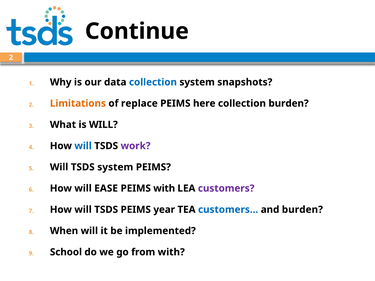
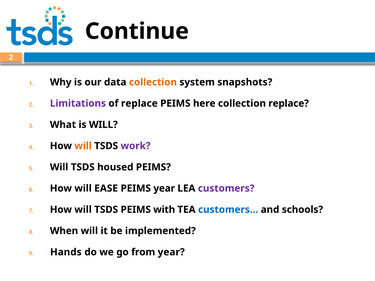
collection at (153, 82) colour: blue -> orange
Limitations colour: orange -> purple
collection burden: burden -> replace
will at (83, 146) colour: blue -> orange
TSDS system: system -> housed
PEIMS with: with -> year
year: year -> with
and burden: burden -> schools
School: School -> Hands
from with: with -> year
